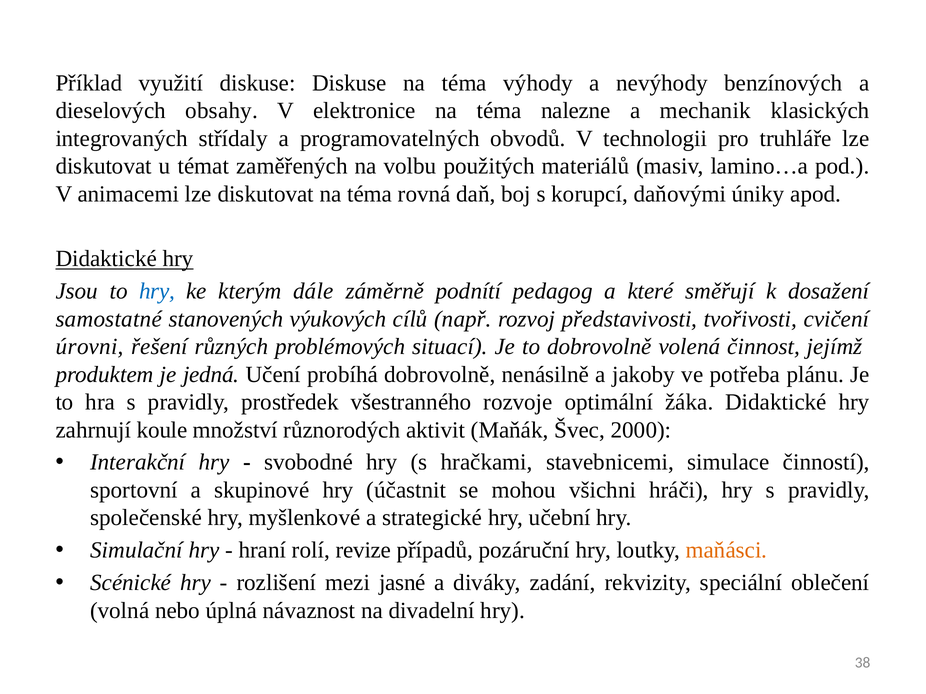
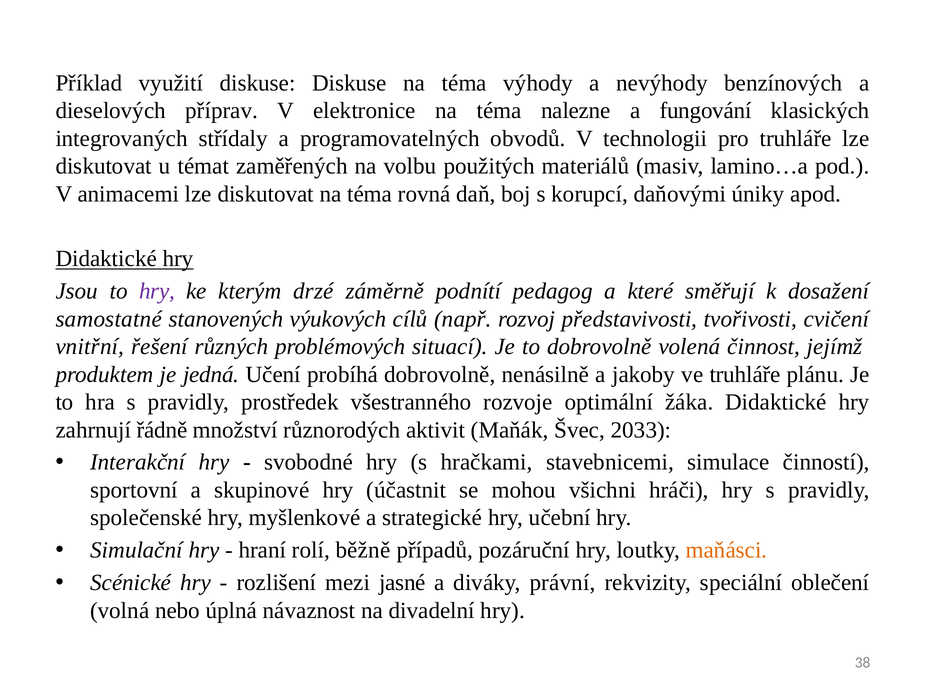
obsahy: obsahy -> příprav
mechanik: mechanik -> fungování
hry at (157, 291) colour: blue -> purple
dále: dále -> drzé
úrovni: úrovni -> vnitřní
ve potřeba: potřeba -> truhláře
koule: koule -> řádně
2000: 2000 -> 2033
revize: revize -> běžně
zadání: zadání -> právní
